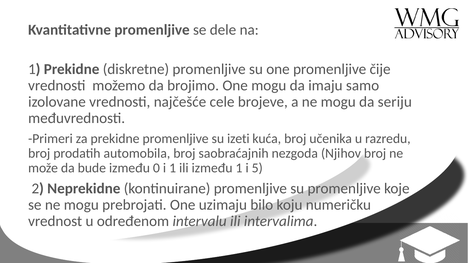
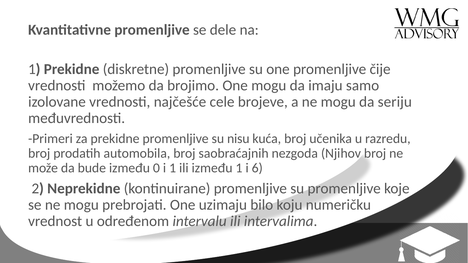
izeti: izeti -> nisu
5: 5 -> 6
